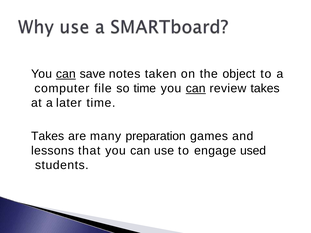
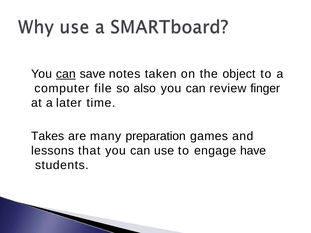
so time: time -> also
can at (196, 89) underline: present -> none
review takes: takes -> finger
used: used -> have
